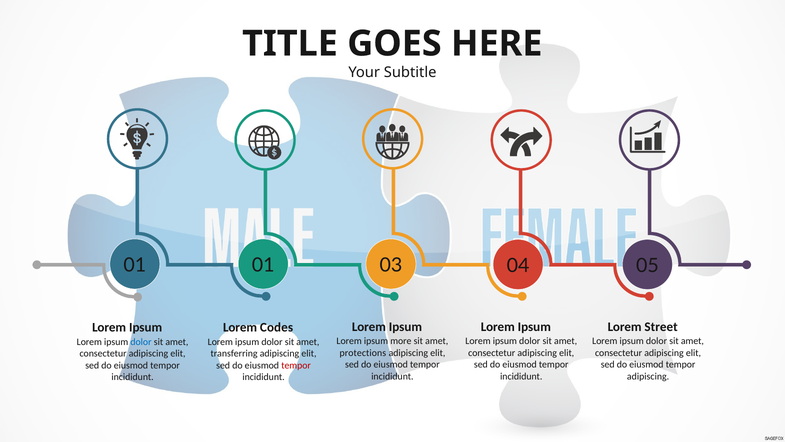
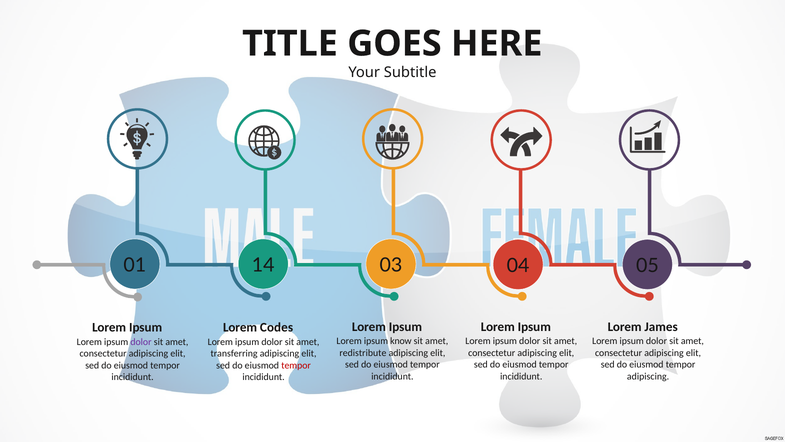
01 at (263, 265): 01 -> 14
Street: Street -> James
more: more -> know
dolor at (141, 342) colour: blue -> purple
protections: protections -> redistribute
